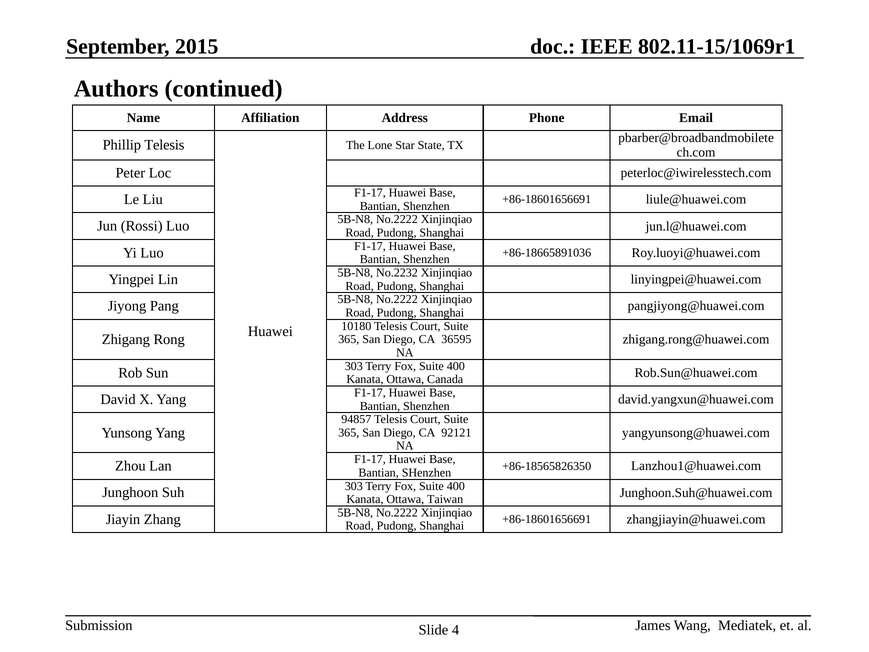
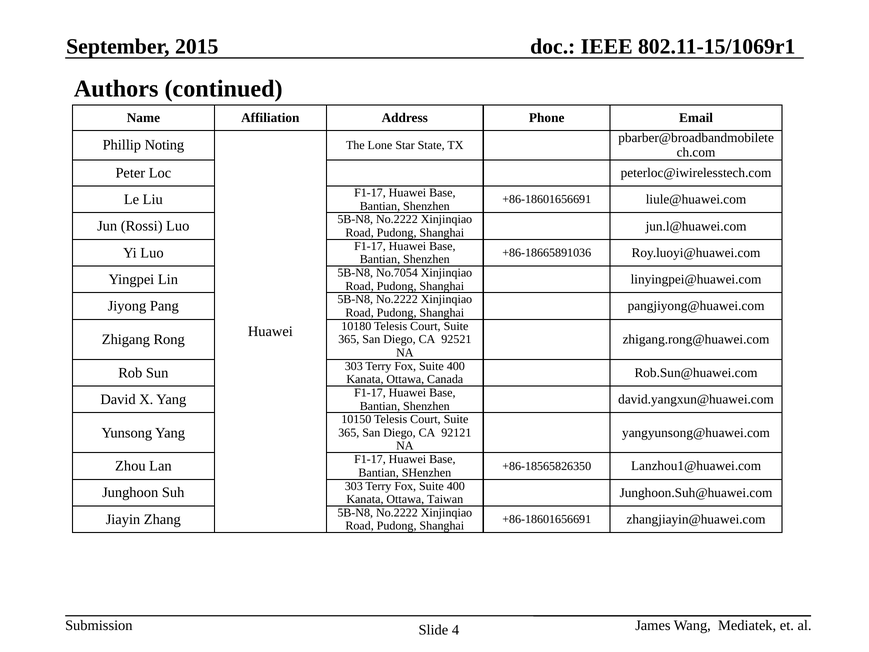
Phillip Telesis: Telesis -> Noting
No.2232: No.2232 -> No.7054
36595: 36595 -> 92521
94857: 94857 -> 10150
